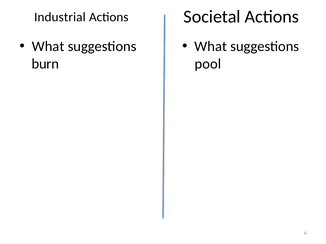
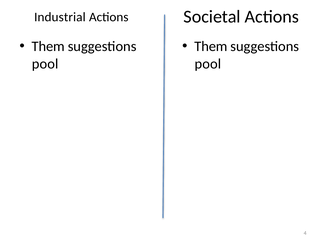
What at (48, 46): What -> Them
What at (211, 47): What -> Them
burn at (45, 64): burn -> pool
